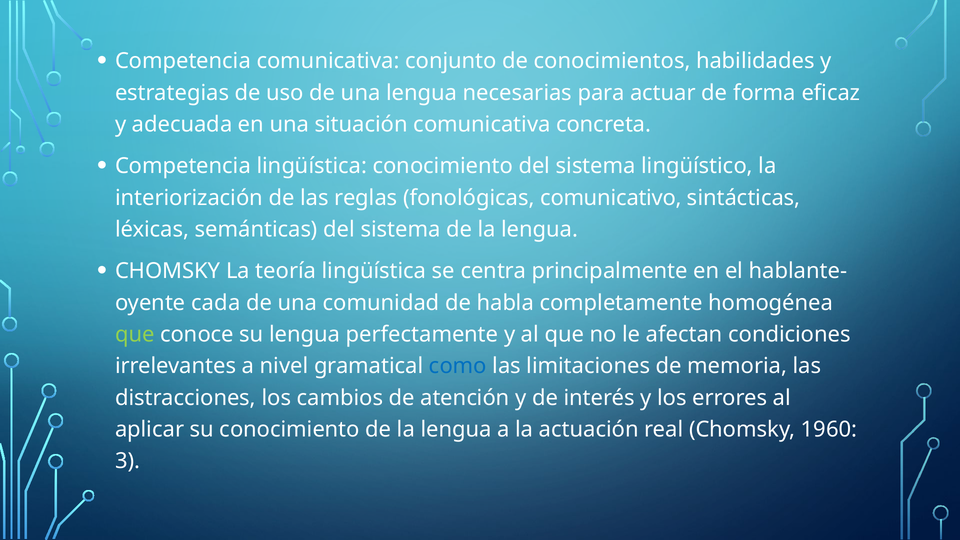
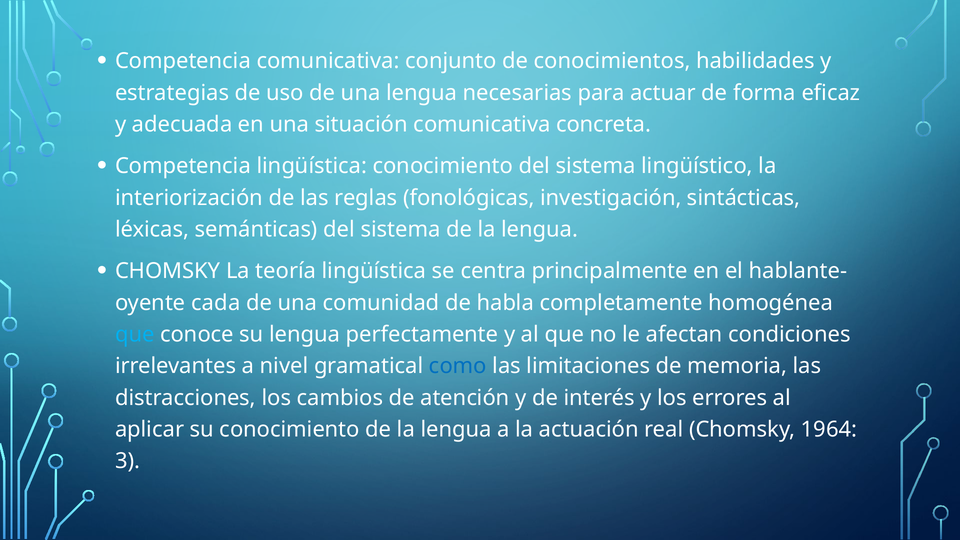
comunicativo: comunicativo -> investigación
que at (135, 334) colour: light green -> light blue
1960: 1960 -> 1964
